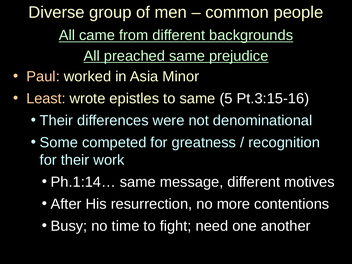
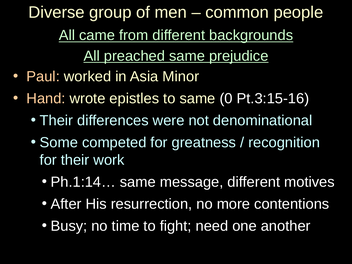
Least: Least -> Hand
5: 5 -> 0
